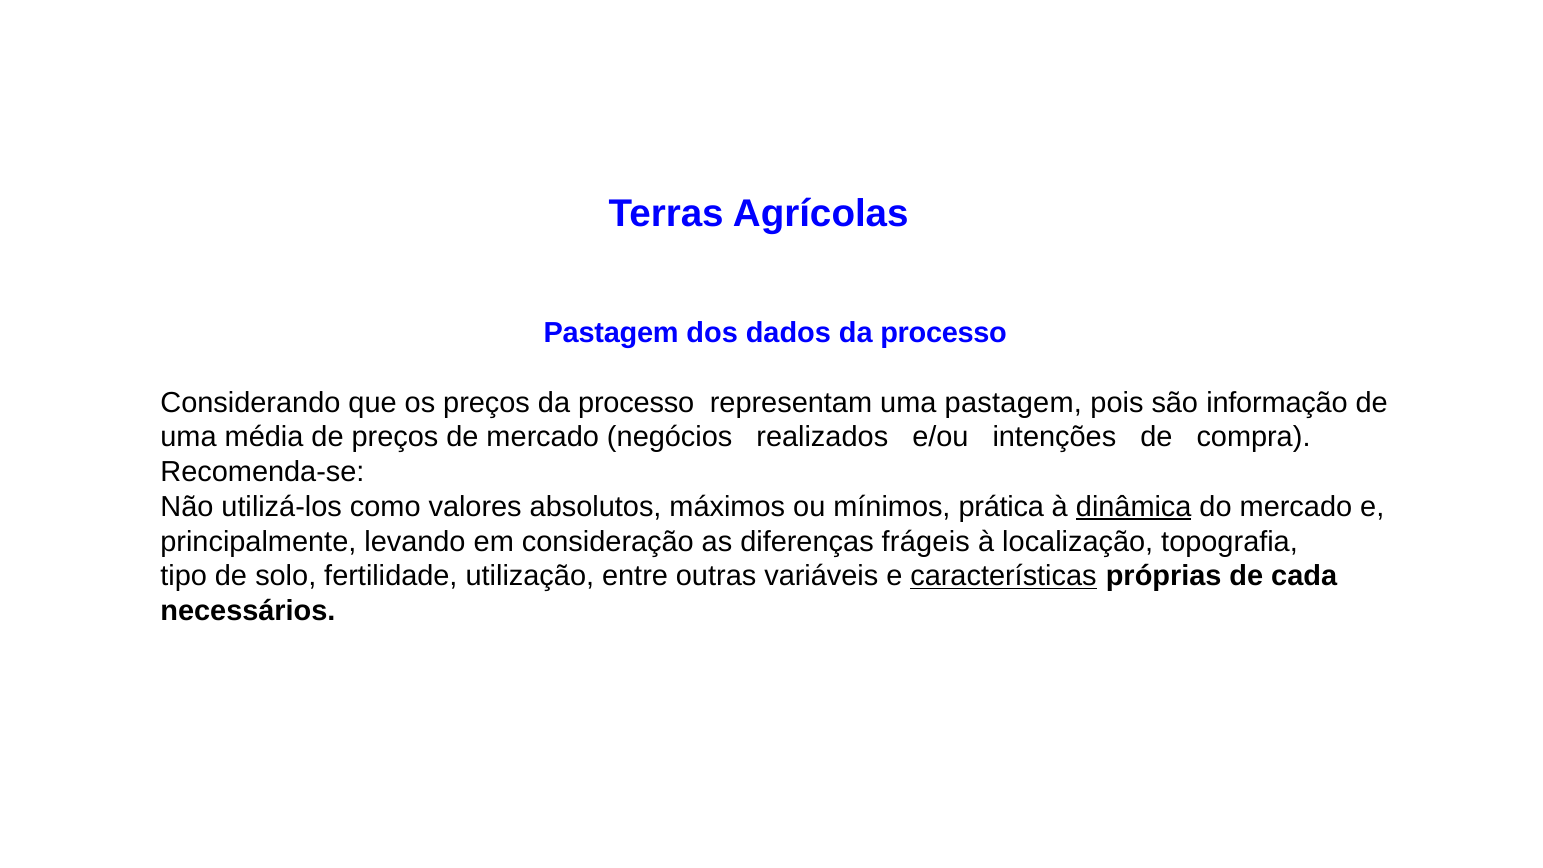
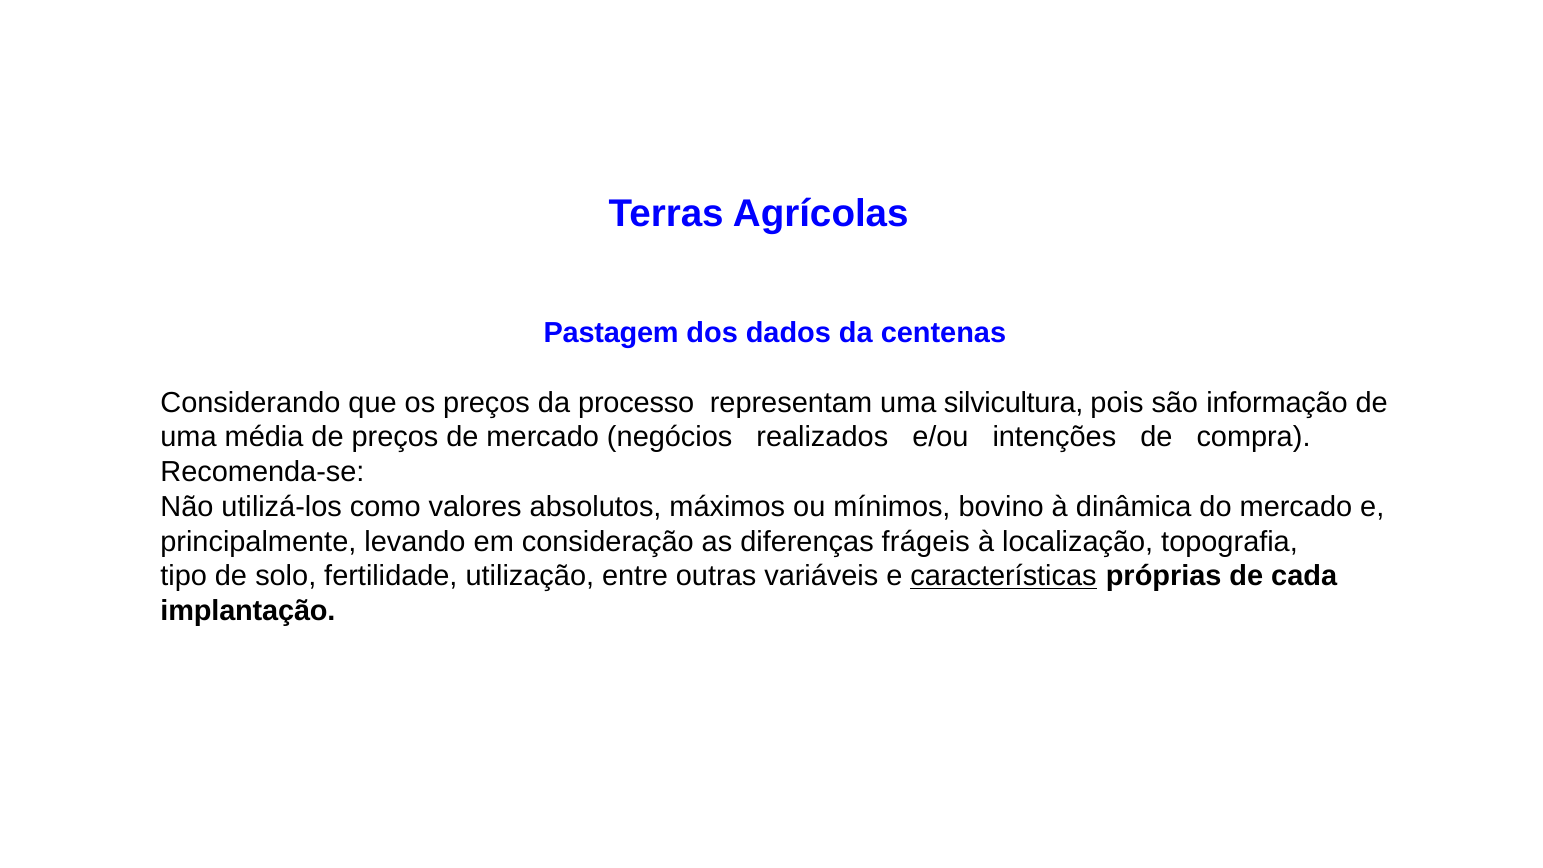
dados da processo: processo -> centenas
uma pastagem: pastagem -> silvicultura
prática: prática -> bovino
dinâmica underline: present -> none
necessários: necessários -> implantação
